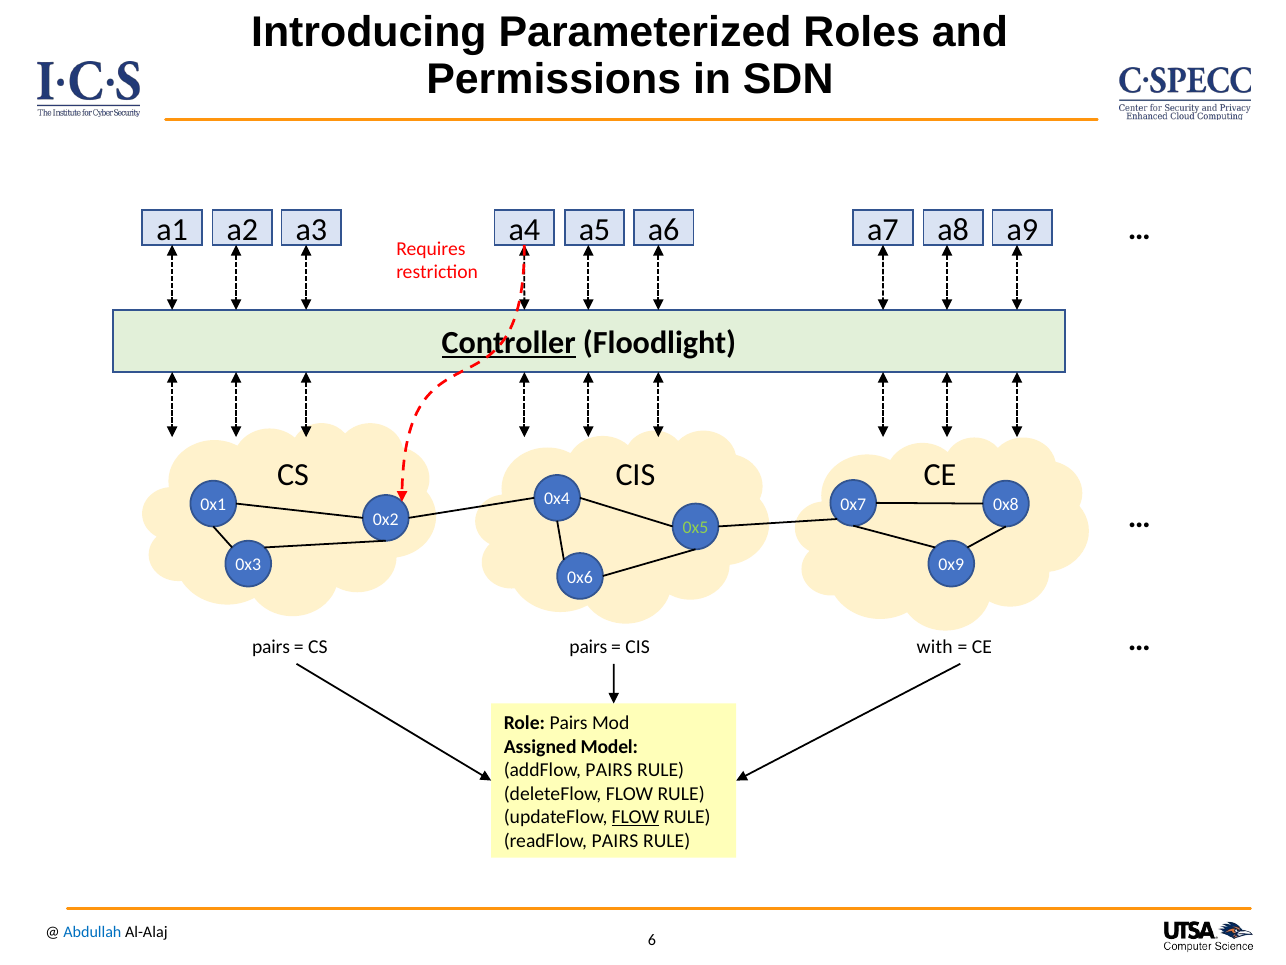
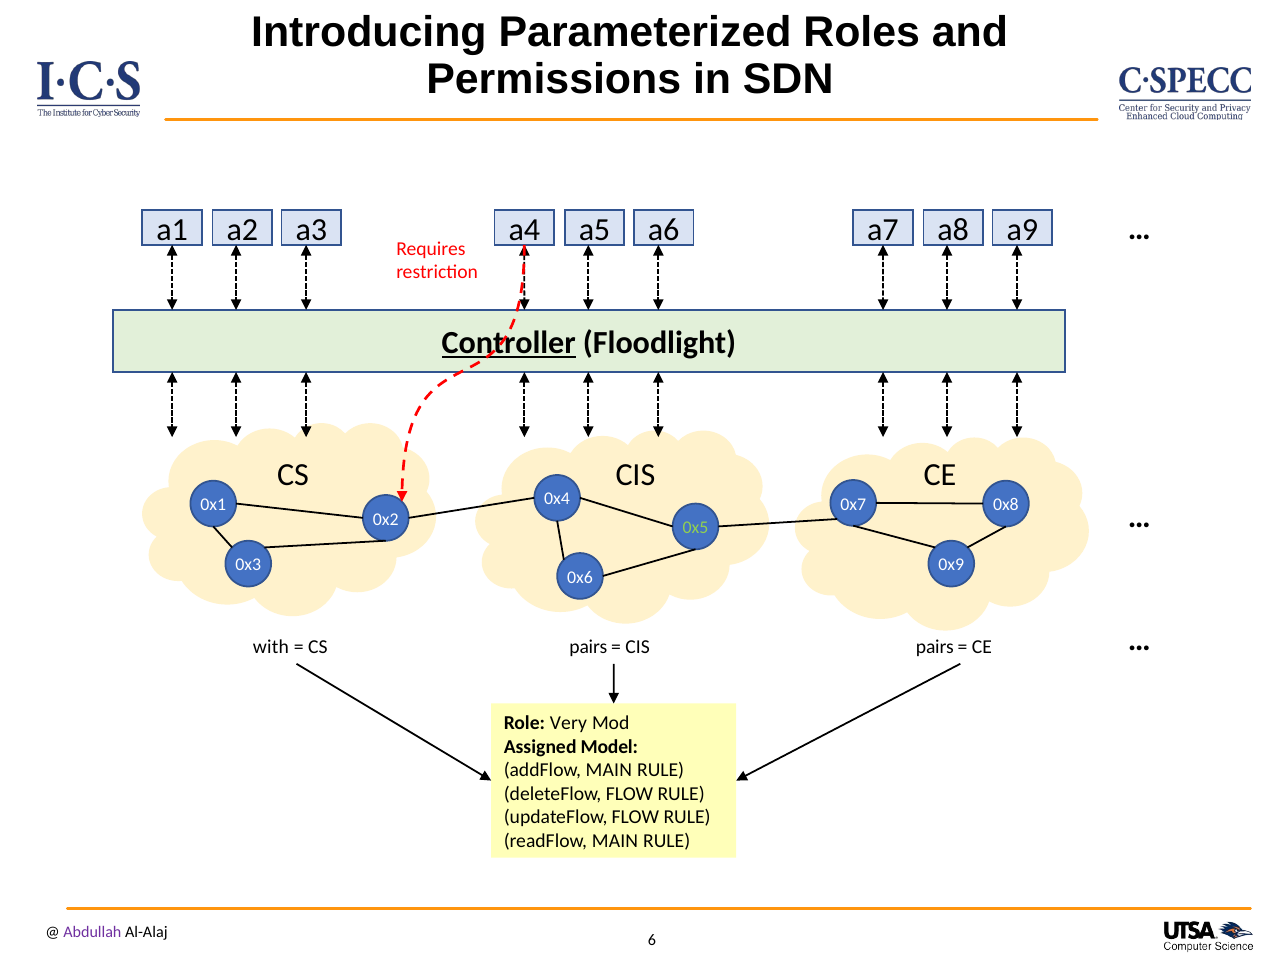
pairs at (271, 647): pairs -> with
CIS with: with -> pairs
Role Pairs: Pairs -> Very
addFlow PAIRS: PAIRS -> MAIN
FLOW at (635, 817) underline: present -> none
readFlow PAIRS: PAIRS -> MAIN
Abdullah colour: blue -> purple
